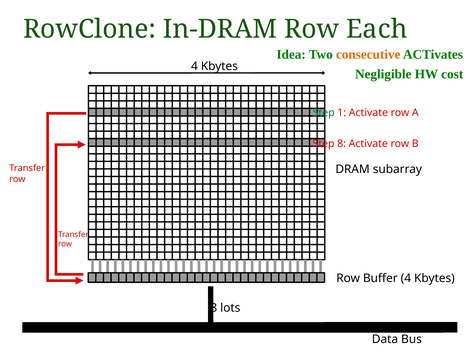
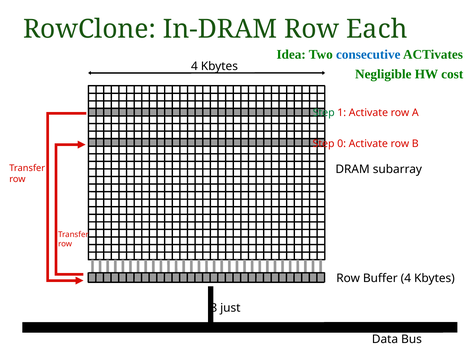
consecutive colour: orange -> blue
Step 8: 8 -> 0
lots: lots -> just
